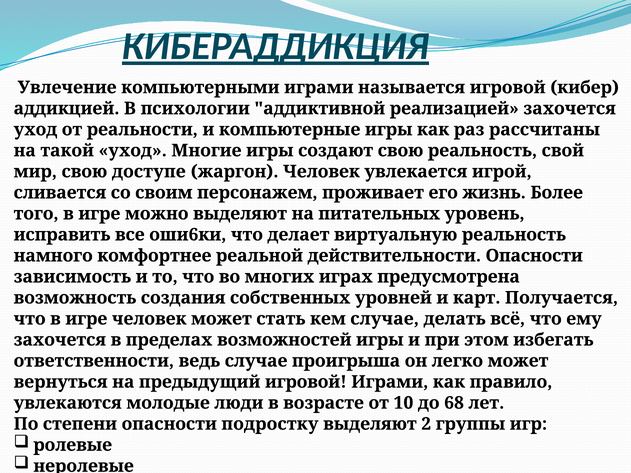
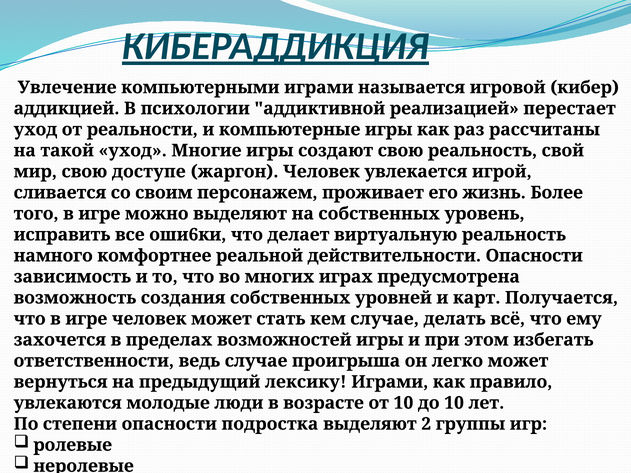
реализацией захочется: захочется -> перестает
на питательных: питательных -> собственных
предыдущий игровой: игровой -> лексику
до 68: 68 -> 10
подростку: подростку -> подростка
